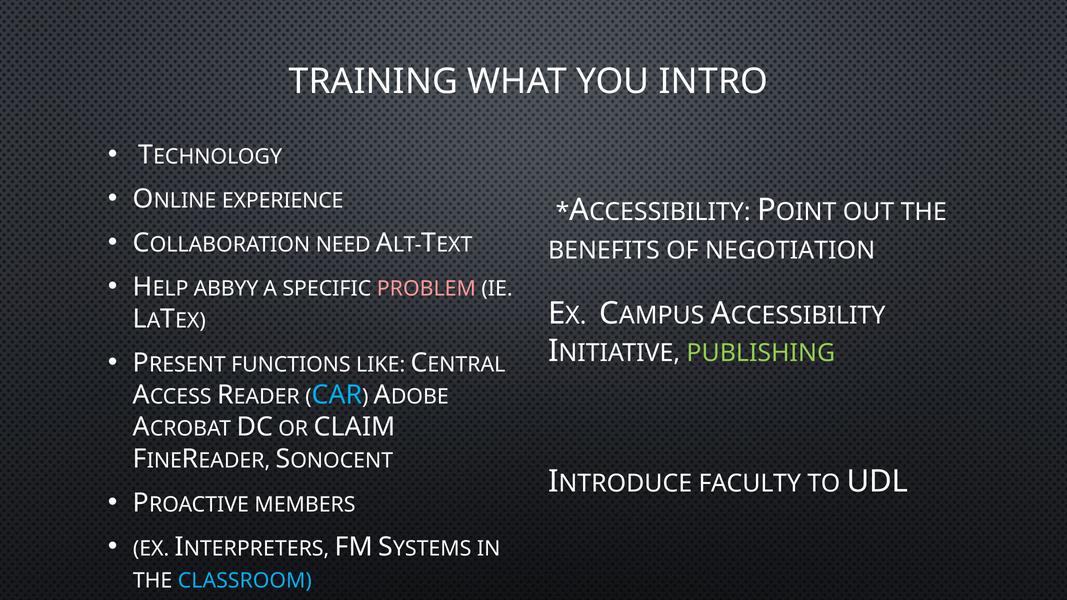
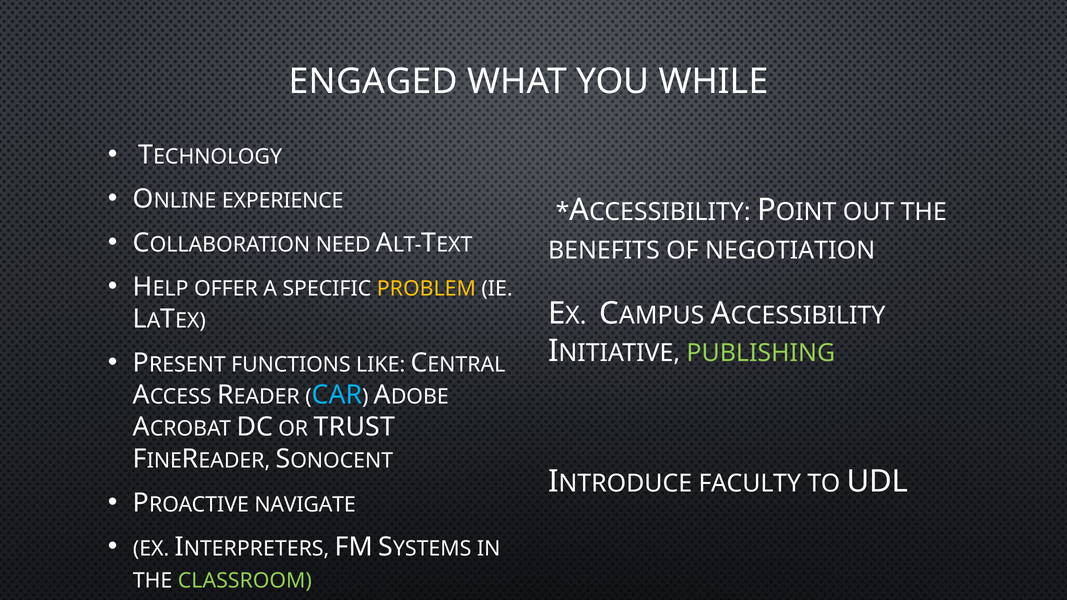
TRAINING: TRAINING -> ENGAGED
INTRO: INTRO -> WHILE
ABBYY: ABBYY -> OFFER
PROBLEM colour: pink -> yellow
CLAIM: CLAIM -> TRUST
MEMBERS: MEMBERS -> NAVIGATE
CLASSROOM colour: light blue -> light green
